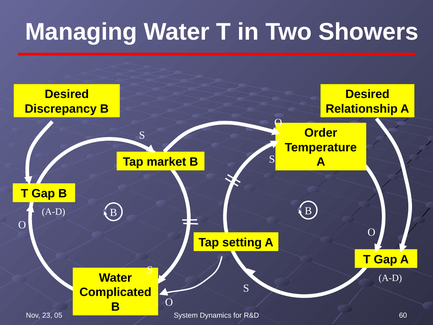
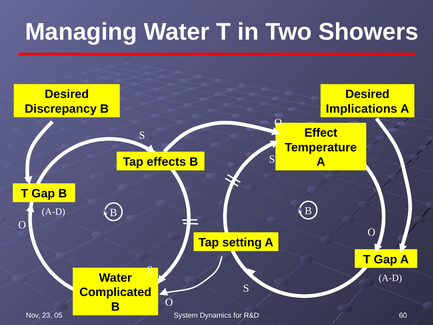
Relationship: Relationship -> Implications
Order: Order -> Effect
market: market -> effects
